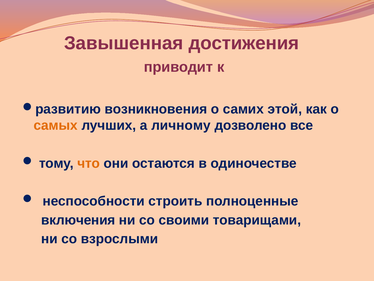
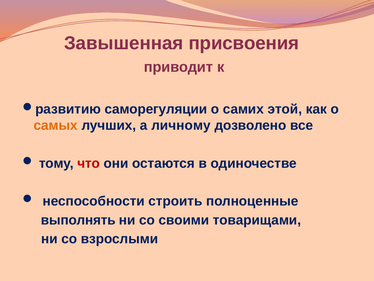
достижения: достижения -> присвоения
возникновения: возникновения -> саморегуляции
что colour: orange -> red
включения: включения -> выполнять
